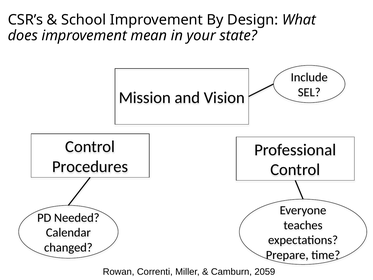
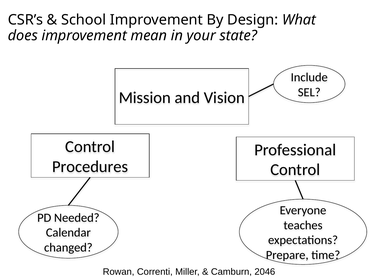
2059: 2059 -> 2046
